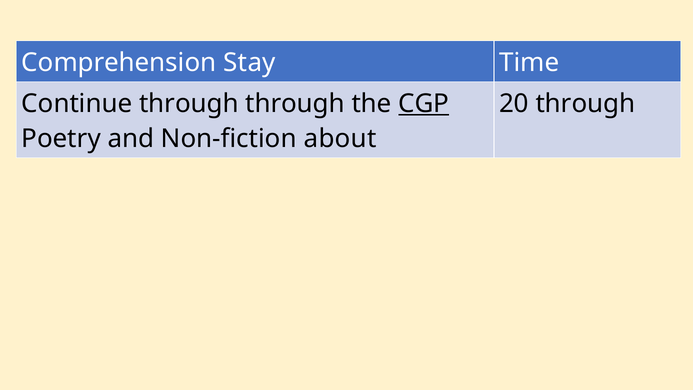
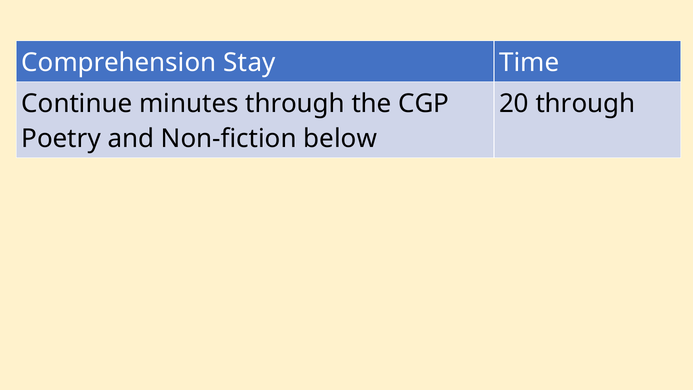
Continue through: through -> minutes
CGP underline: present -> none
about: about -> below
